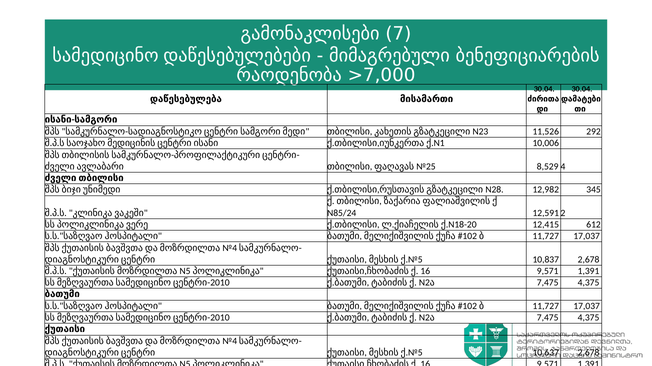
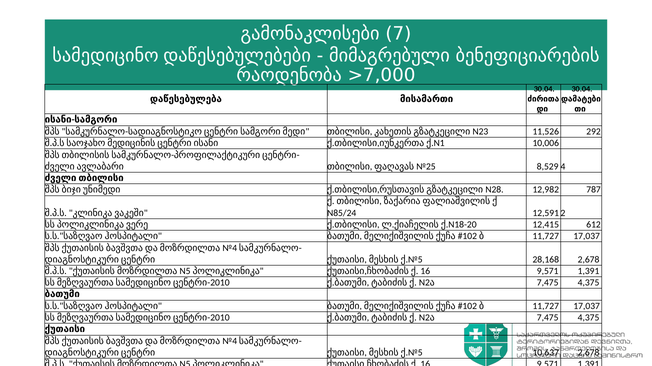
345: 345 -> 787
10,837: 10,837 -> 28,168
